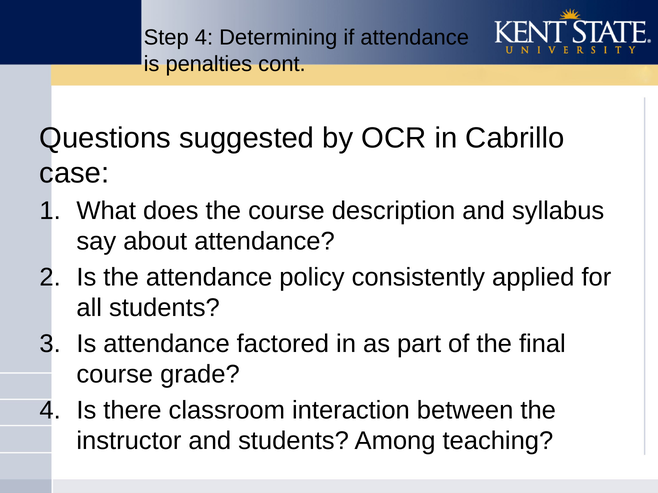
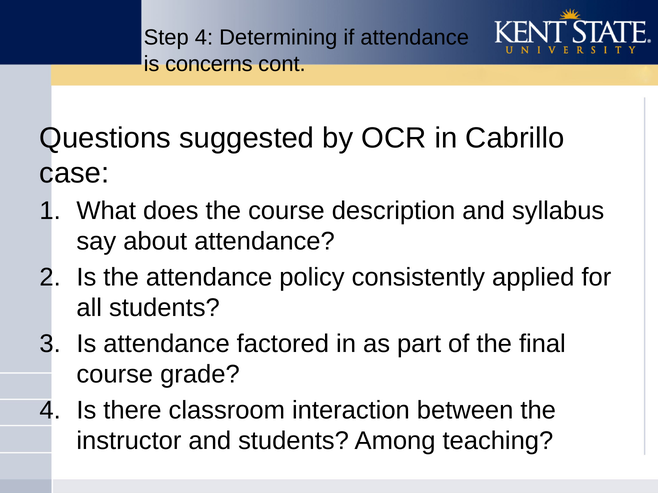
penalties: penalties -> concerns
